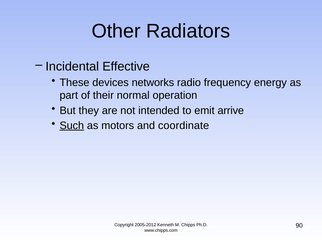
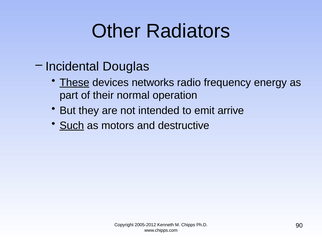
Effective: Effective -> Douglas
These underline: none -> present
coordinate: coordinate -> destructive
